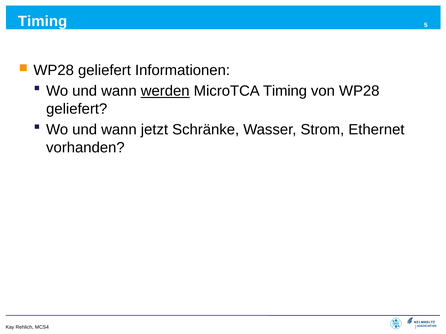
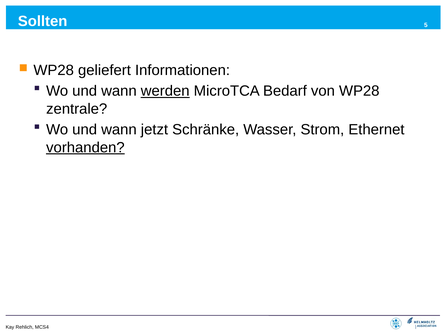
Timing at (43, 21): Timing -> Sollten
MicroTCA Timing: Timing -> Bedarf
geliefert at (77, 109): geliefert -> zentrale
vorhanden underline: none -> present
